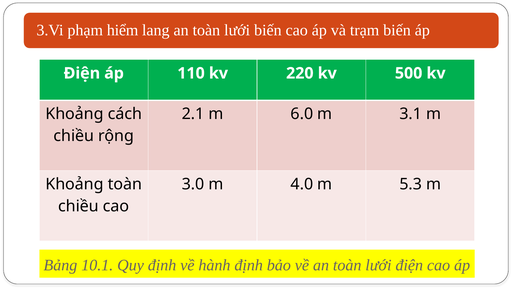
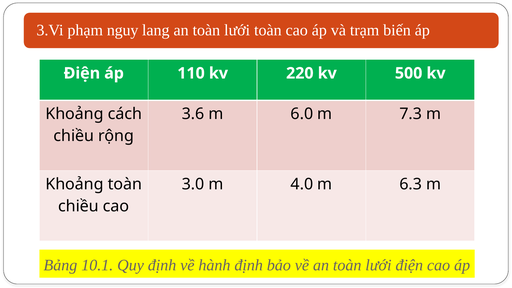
hiểm: hiểm -> nguy
lưới biến: biến -> toàn
2.1: 2.1 -> 3.6
3.1: 3.1 -> 7.3
5.3: 5.3 -> 6.3
